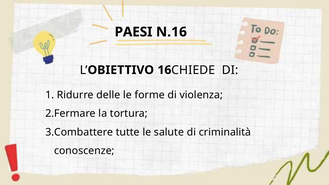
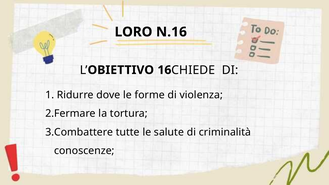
PAESI: PAESI -> LORO
delle: delle -> dove
